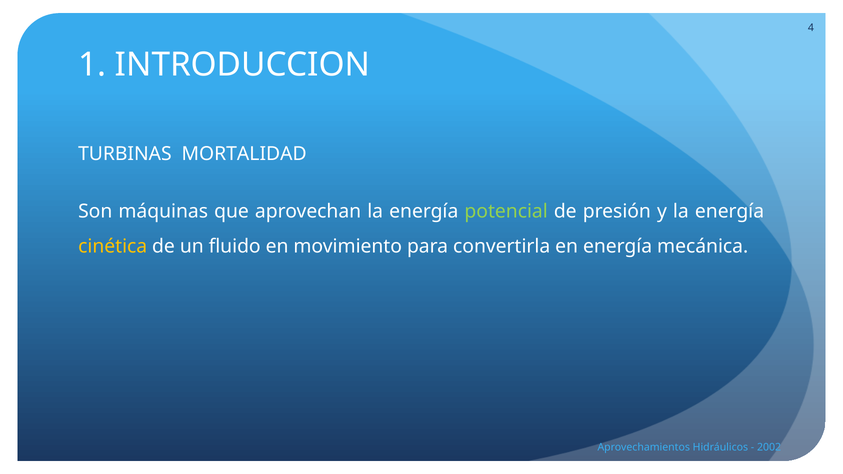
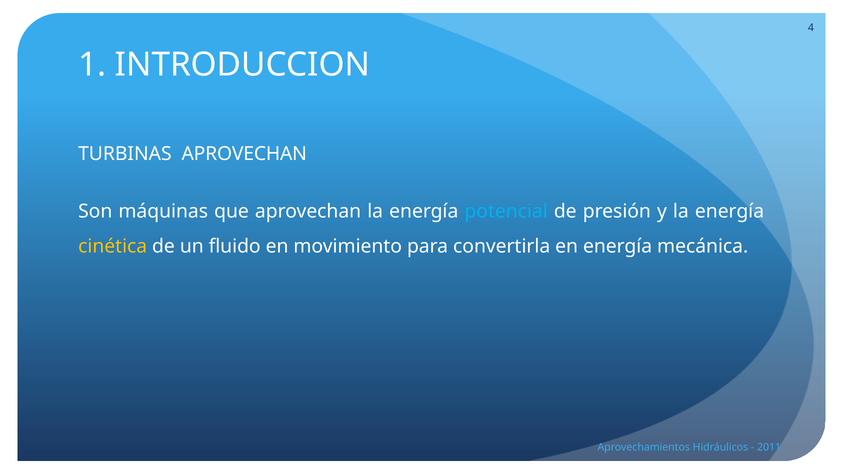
TURBINAS MORTALIDAD: MORTALIDAD -> APROVECHAN
potencial colour: light green -> light blue
2002: 2002 -> 2011
